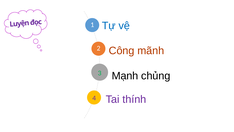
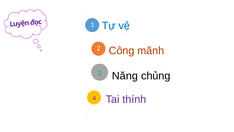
Mạnh: Mạnh -> Năng
